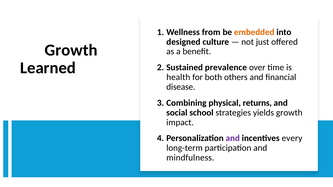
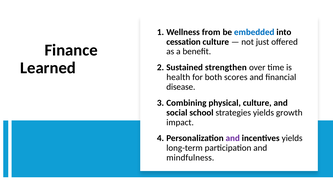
embedded colour: orange -> blue
designed: designed -> cessation
Growth at (71, 50): Growth -> Finance
prevalence: prevalence -> strengthen
others: others -> scores
physical returns: returns -> culture
incentives every: every -> yields
